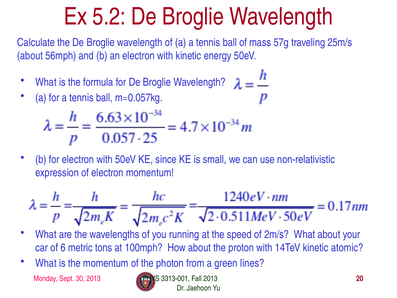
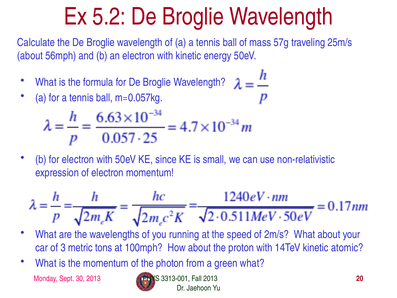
6: 6 -> 3
green lines: lines -> what
